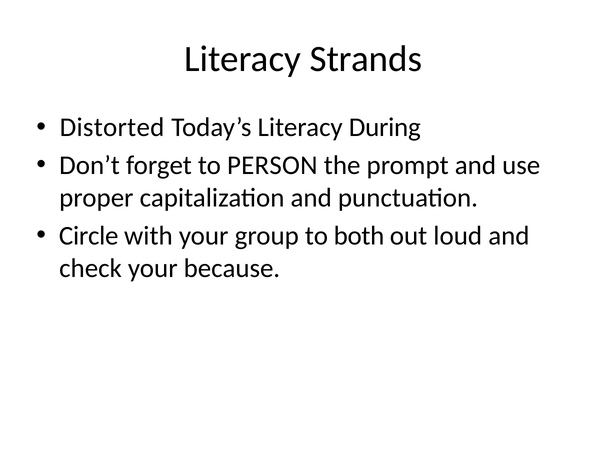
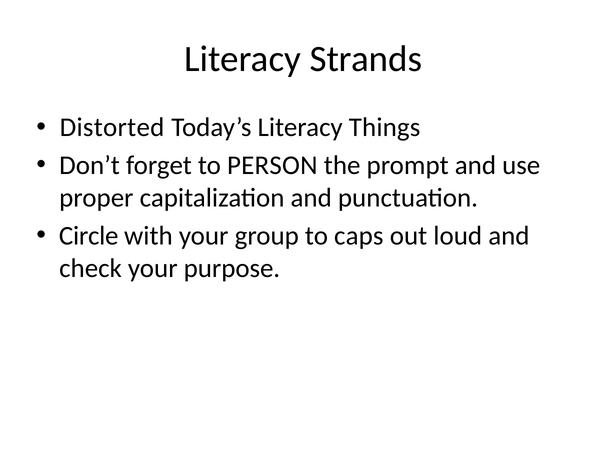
During: During -> Things
both: both -> caps
because: because -> purpose
